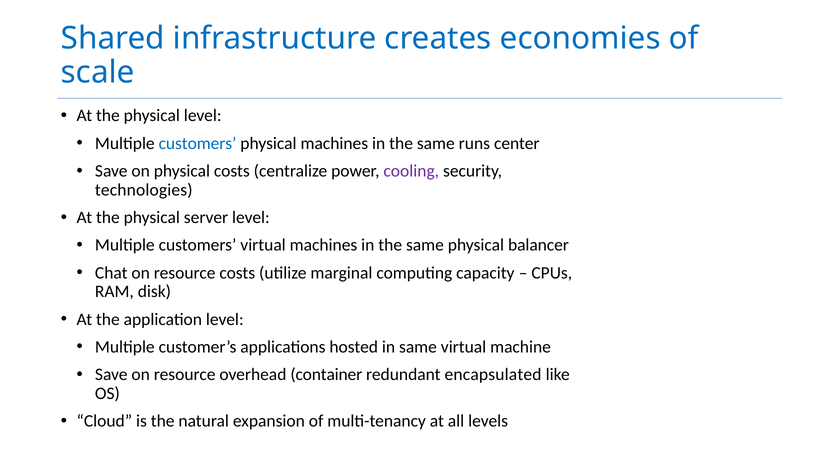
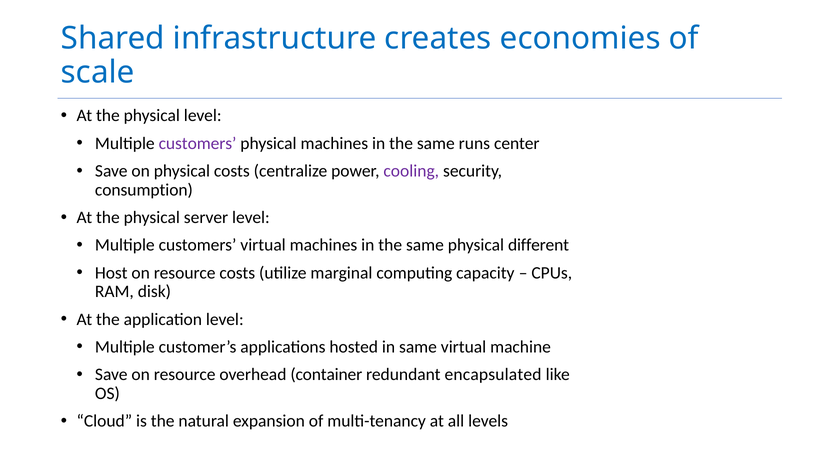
customers at (198, 144) colour: blue -> purple
technologies: technologies -> consumption
balancer: balancer -> different
Chat: Chat -> Host
